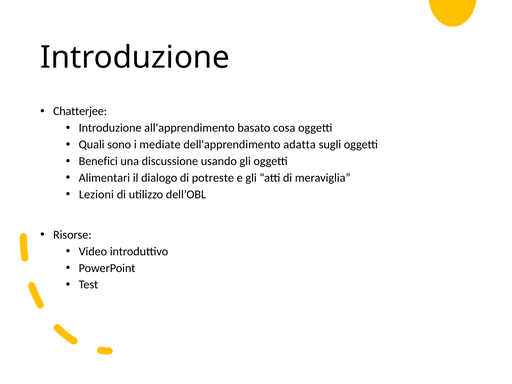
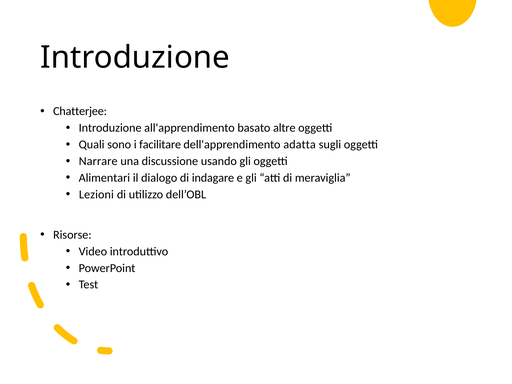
cosa: cosa -> altre
mediate: mediate -> facilitare
Benefici: Benefici -> Narrare
potreste: potreste -> indagare
